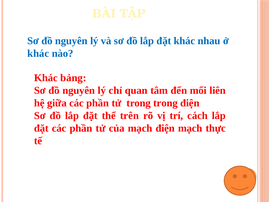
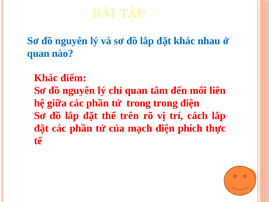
khác at (38, 53): khác -> quan
bảng: bảng -> điểm
điện mạch: mạch -> phích
